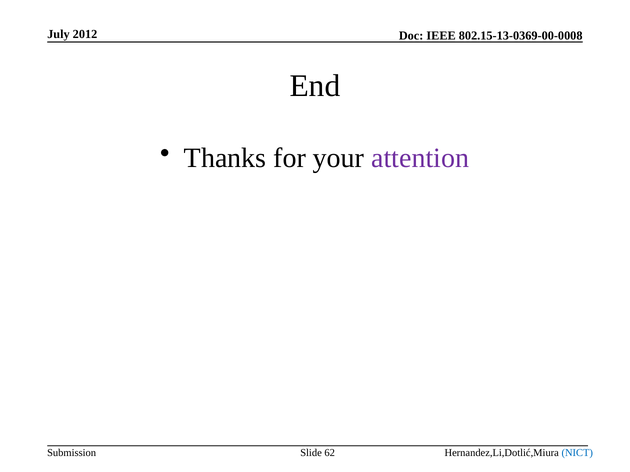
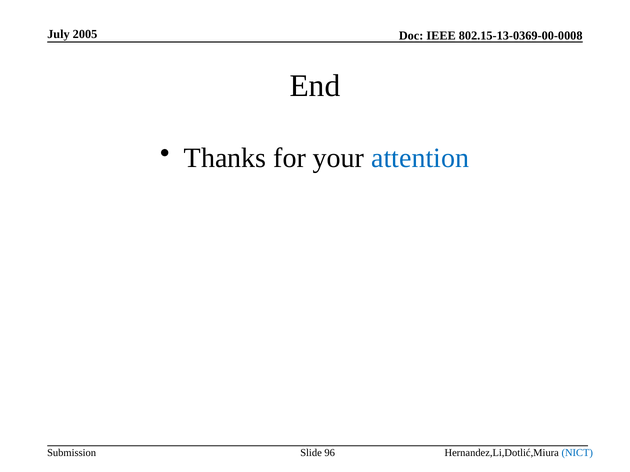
2012: 2012 -> 2005
attention colour: purple -> blue
62: 62 -> 96
